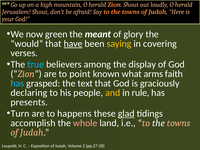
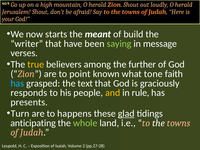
green: green -> starts
glory: glory -> build
would: would -> writer
have underline: present -> none
saying colour: yellow -> light green
covering: covering -> message
true colour: light blue -> yellow
display: display -> further
arms: arms -> tone
declaring: declaring -> responds
accomplish: accomplish -> anticipating
whole colour: pink -> light green
